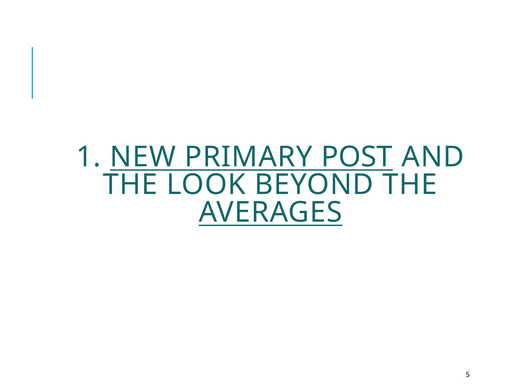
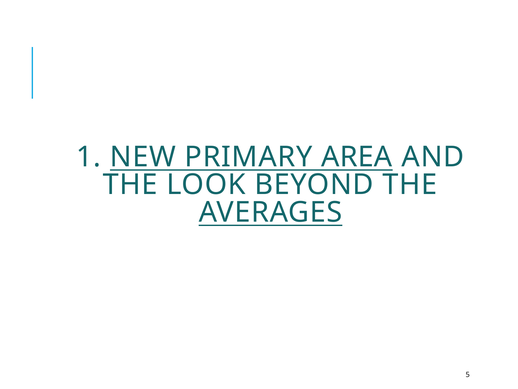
POST: POST -> AREA
